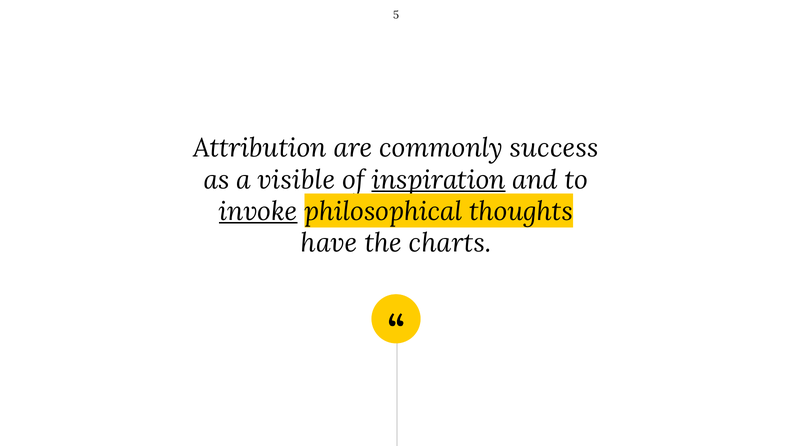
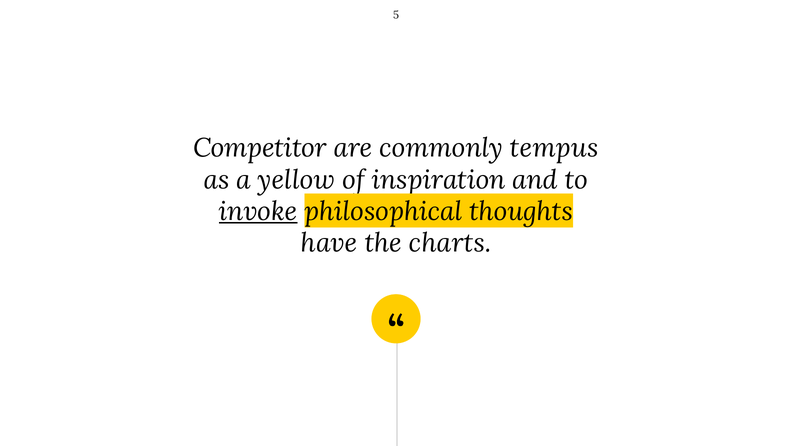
Attribution: Attribution -> Competitor
success: success -> tempus
visible: visible -> yellow
inspiration underline: present -> none
